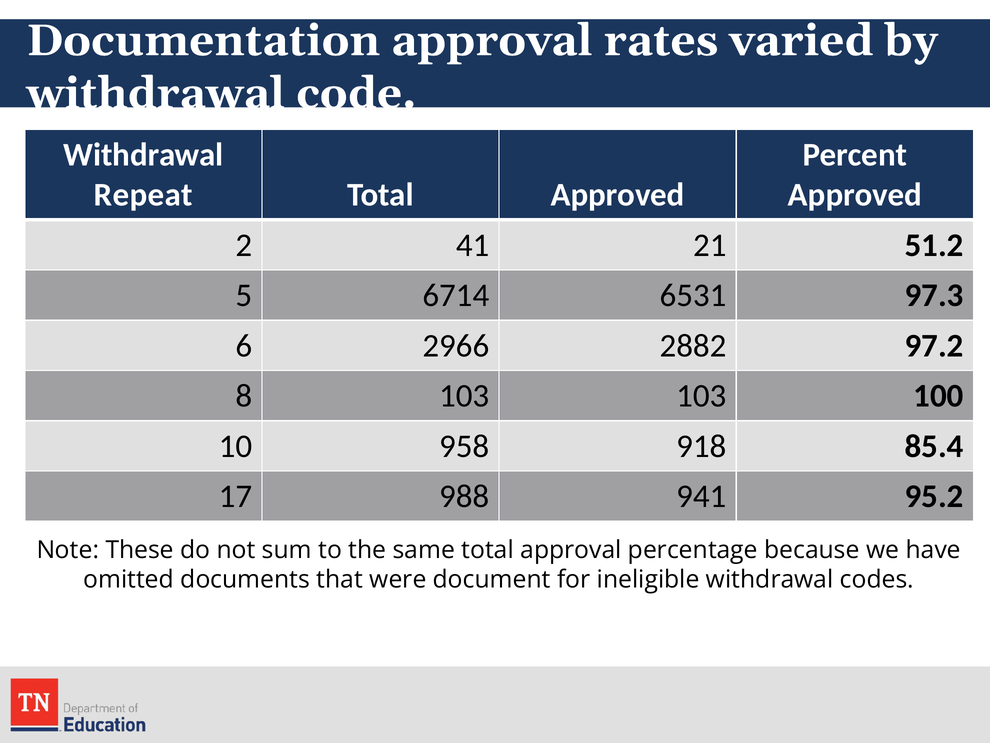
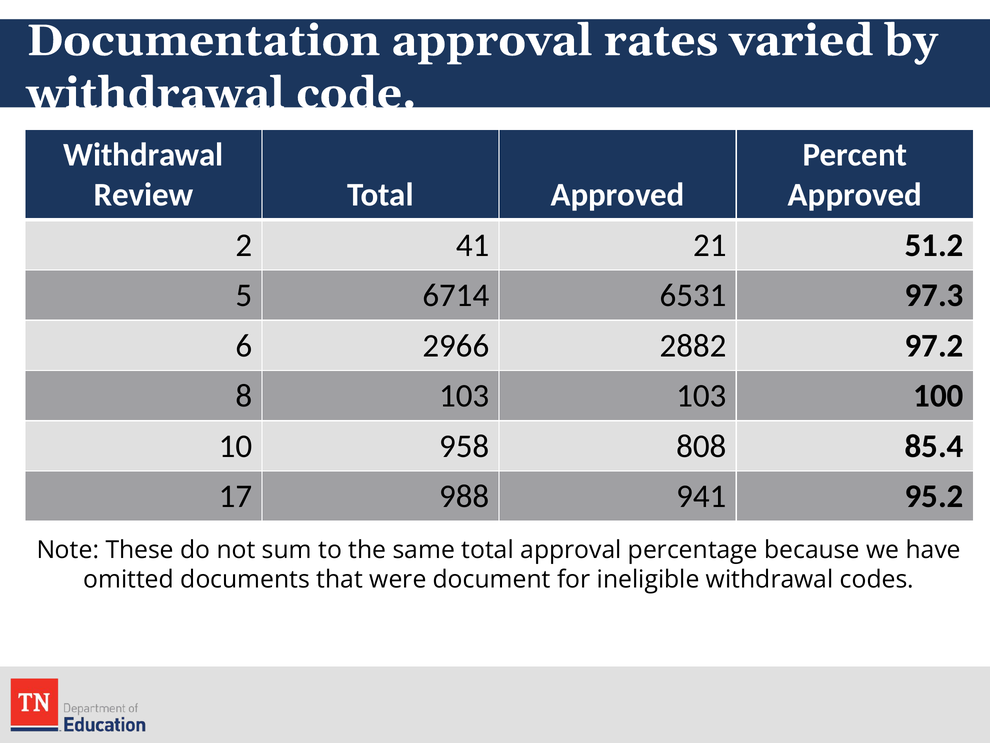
Repeat: Repeat -> Review
918: 918 -> 808
